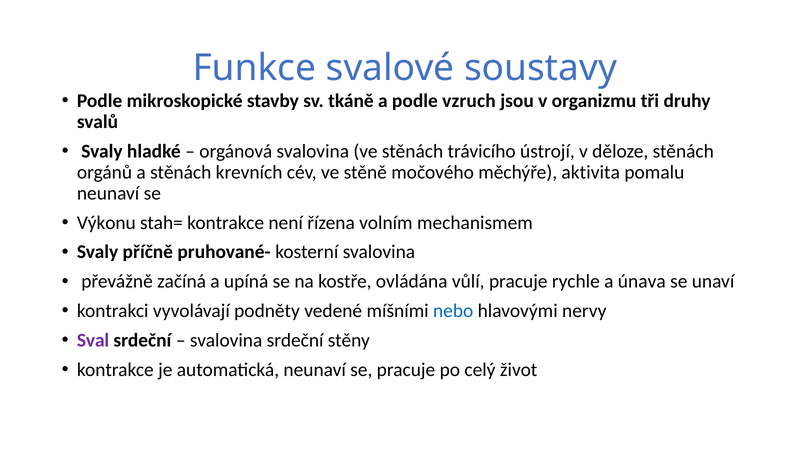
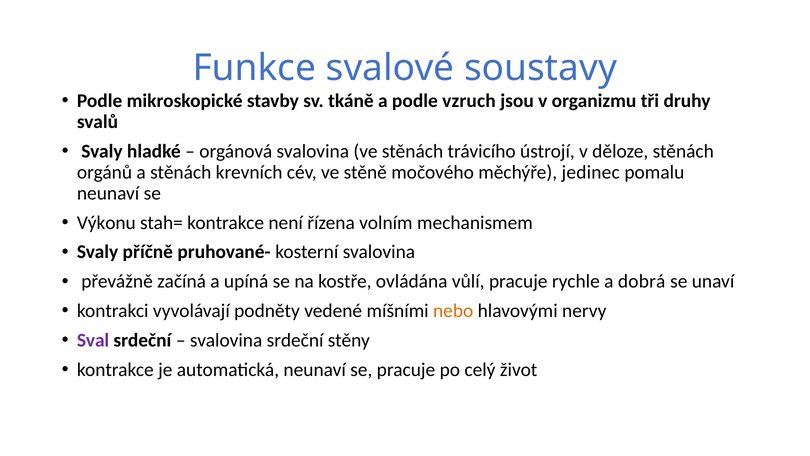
aktivita: aktivita -> jedinec
únava: únava -> dobrá
nebo colour: blue -> orange
